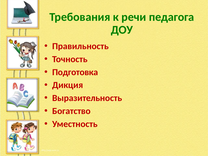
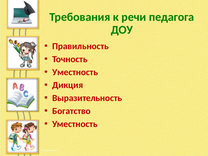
Подготовка at (75, 72): Подготовка -> Уместность
